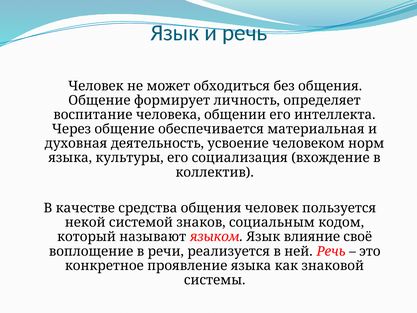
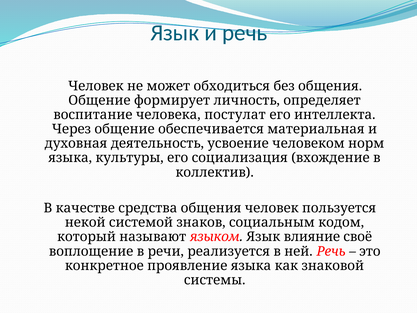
общении: общении -> постулат
